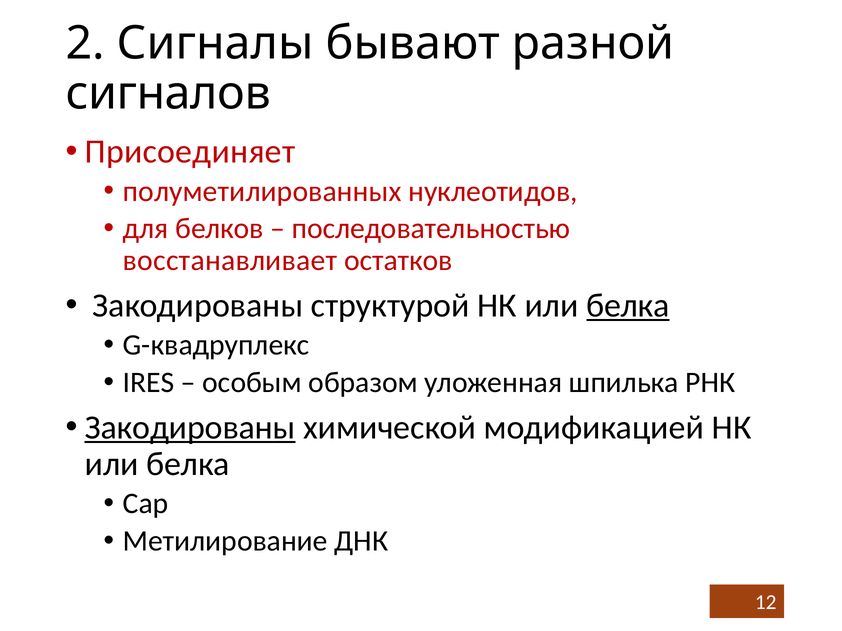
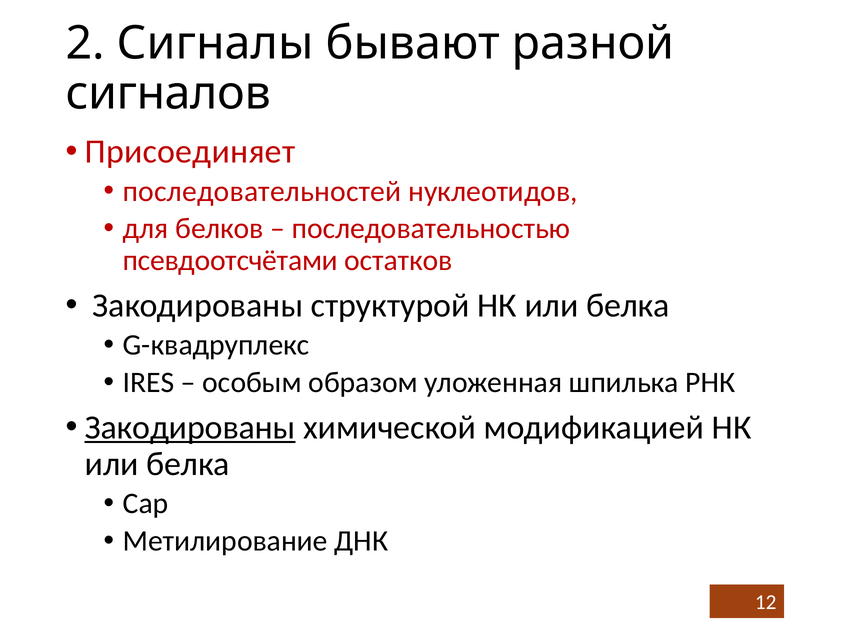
полуметилированных: полуметилированных -> последовательностей
восстанавливает: восстанавливает -> псевдоотсчётами
белка at (628, 306) underline: present -> none
